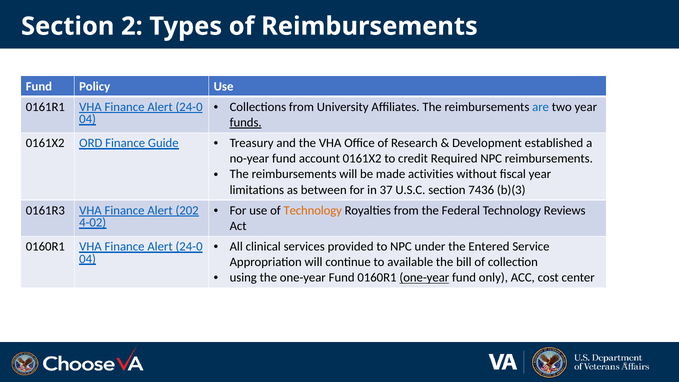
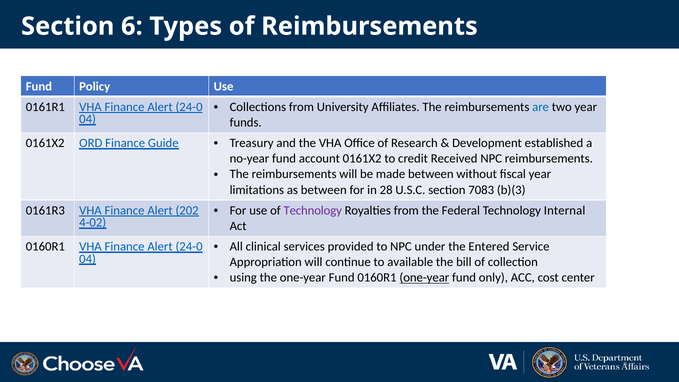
2: 2 -> 6
funds underline: present -> none
Required: Required -> Received
made activities: activities -> between
37: 37 -> 28
7436: 7436 -> 7083
Technology at (313, 210) colour: orange -> purple
Reviews: Reviews -> Internal
